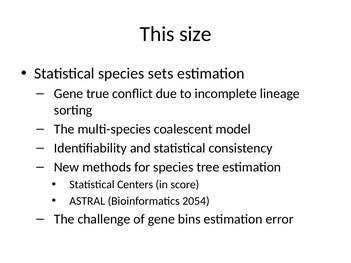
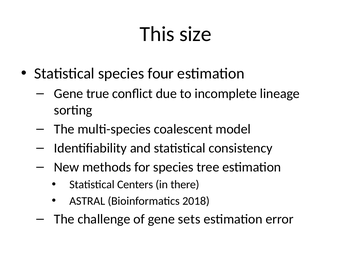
sets: sets -> four
score: score -> there
2054: 2054 -> 2018
bins: bins -> sets
